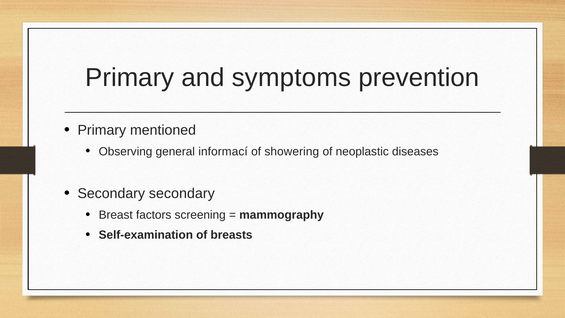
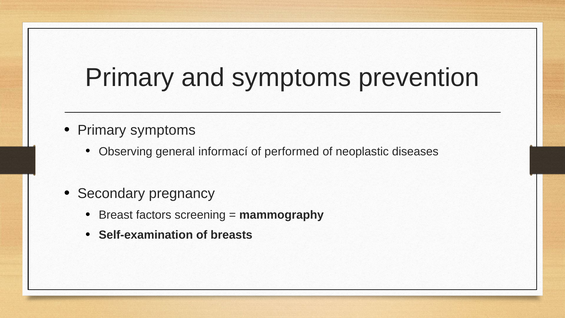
Primary mentioned: mentioned -> symptoms
showering: showering -> performed
Secondary secondary: secondary -> pregnancy
